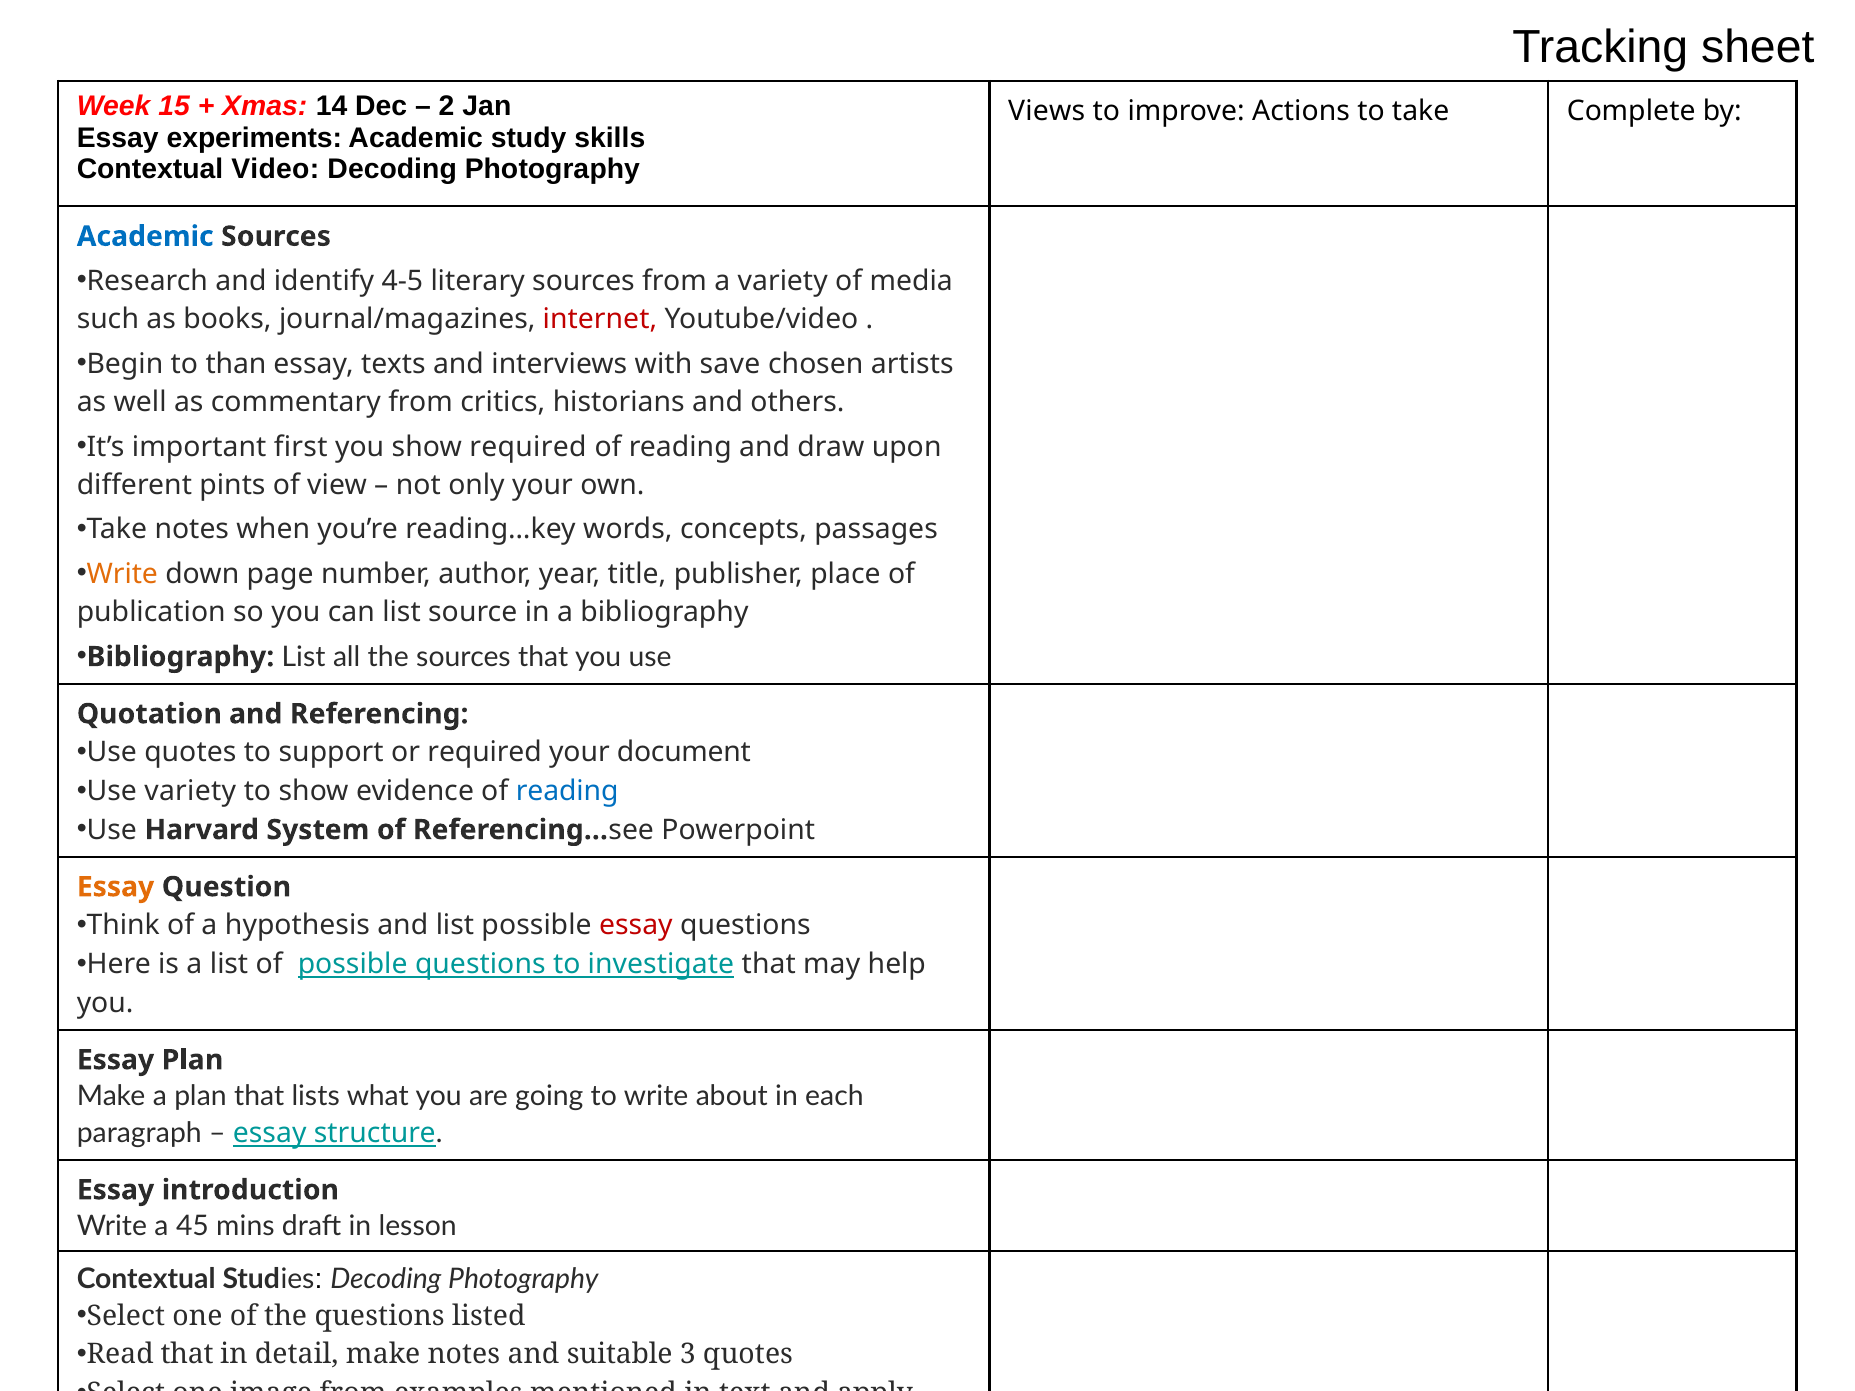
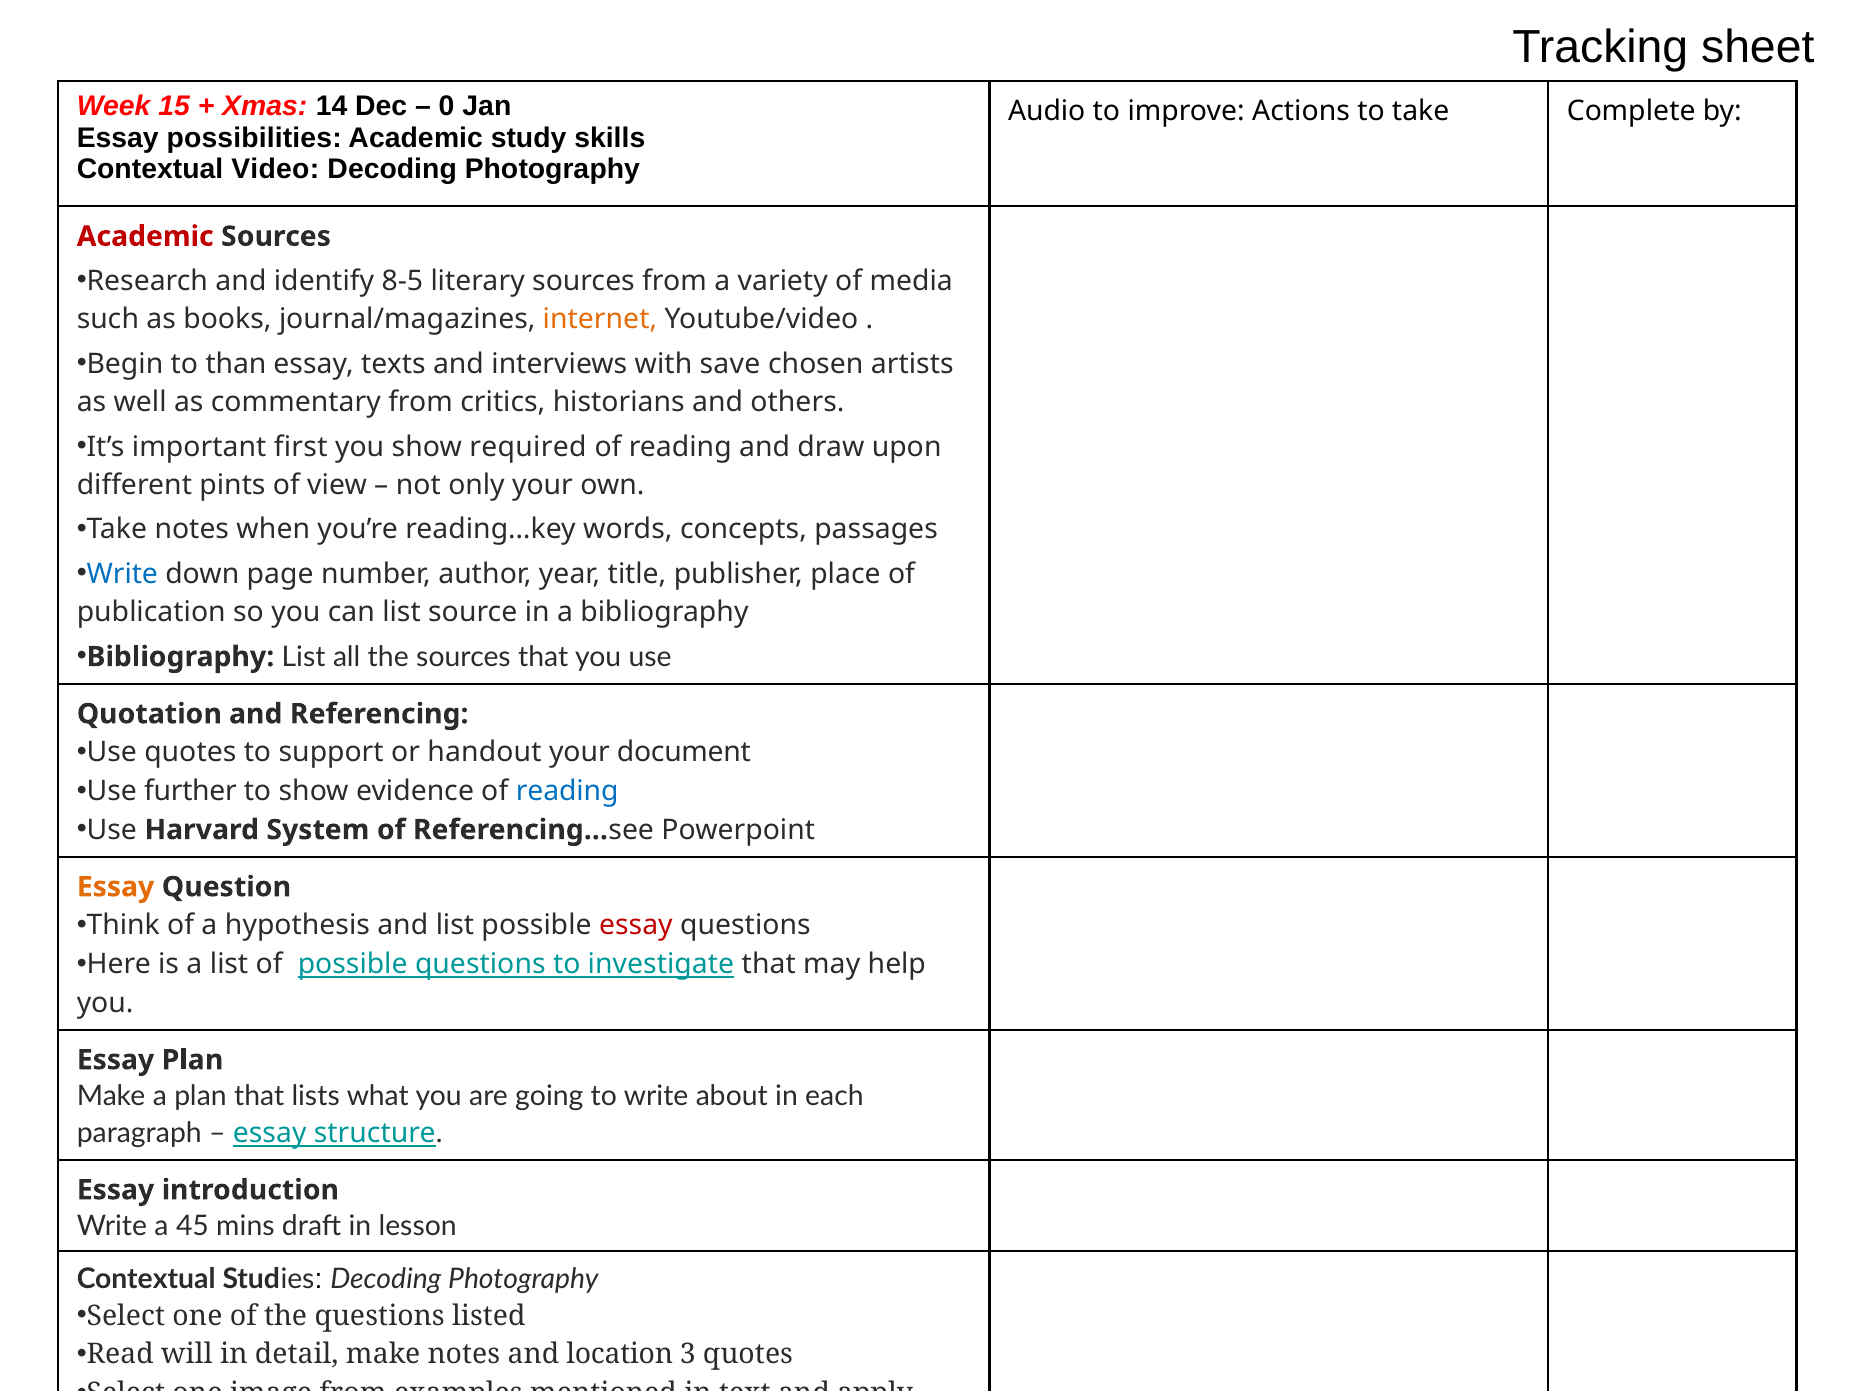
2: 2 -> 0
Views: Views -> Audio
experiments: experiments -> possibilities
Academic at (145, 236) colour: blue -> red
4-5: 4-5 -> 8-5
internet colour: red -> orange
Write at (122, 574) colour: orange -> blue
or required: required -> handout
Use variety: variety -> further
Read that: that -> will
suitable: suitable -> location
